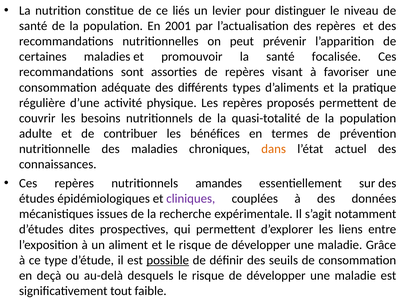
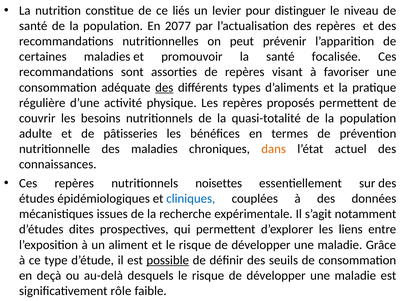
2001: 2001 -> 2077
des at (164, 87) underline: none -> present
contribuer: contribuer -> pâtisseries
amandes: amandes -> noisettes
cliniques colour: purple -> blue
tout: tout -> rôle
